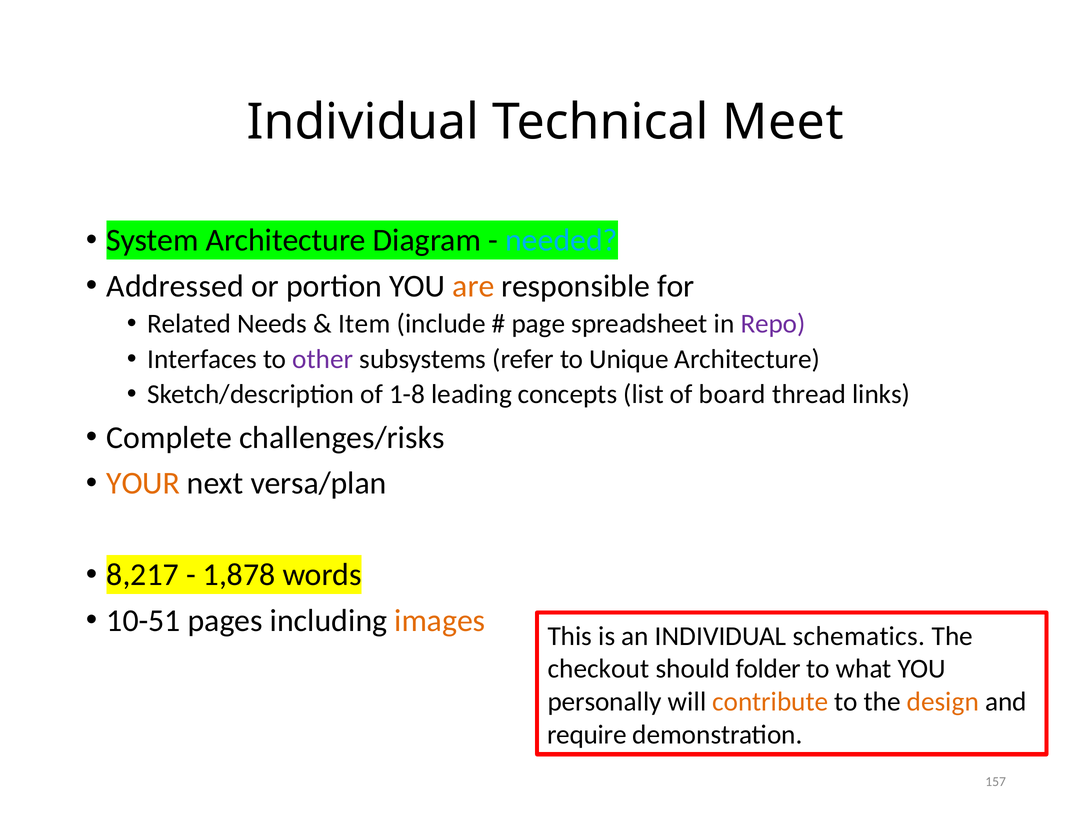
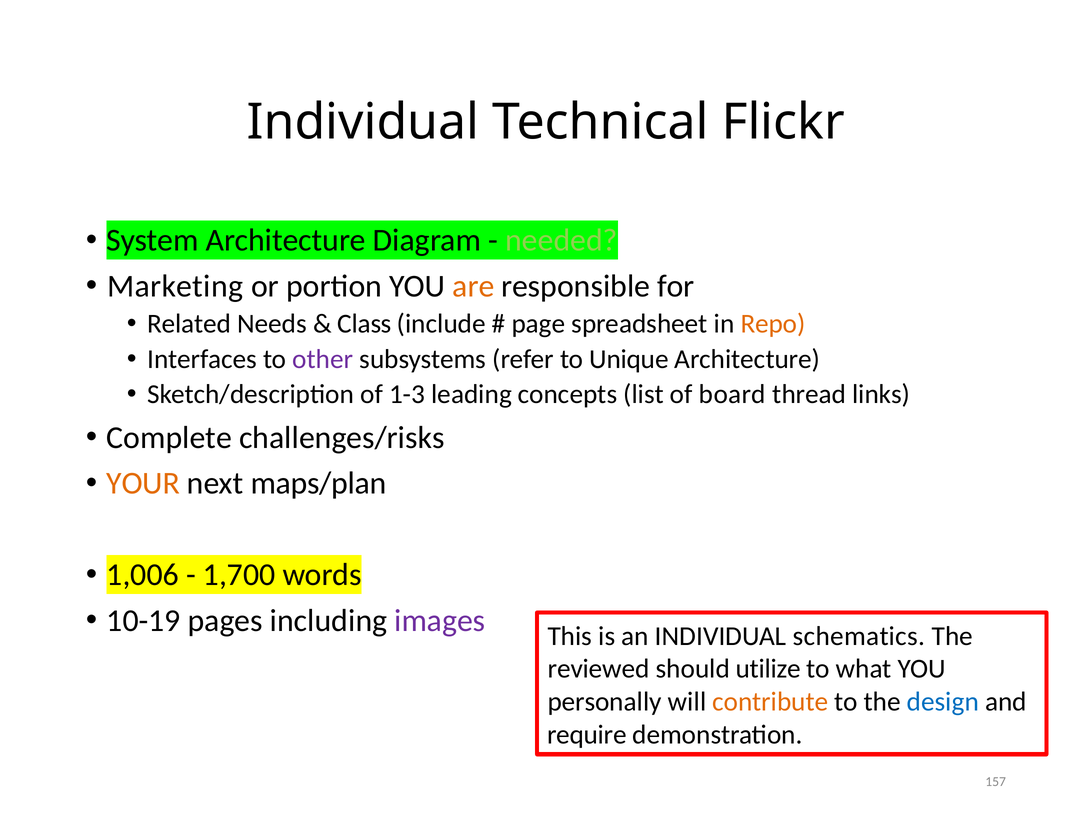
Meet: Meet -> Flickr
needed colour: light blue -> light green
Addressed: Addressed -> Marketing
Item: Item -> Class
Repo colour: purple -> orange
1-8: 1-8 -> 1-3
versa/plan: versa/plan -> maps/plan
8,217: 8,217 -> 1,006
1,878: 1,878 -> 1,700
10-51: 10-51 -> 10-19
images colour: orange -> purple
checkout: checkout -> reviewed
folder: folder -> utilize
design colour: orange -> blue
